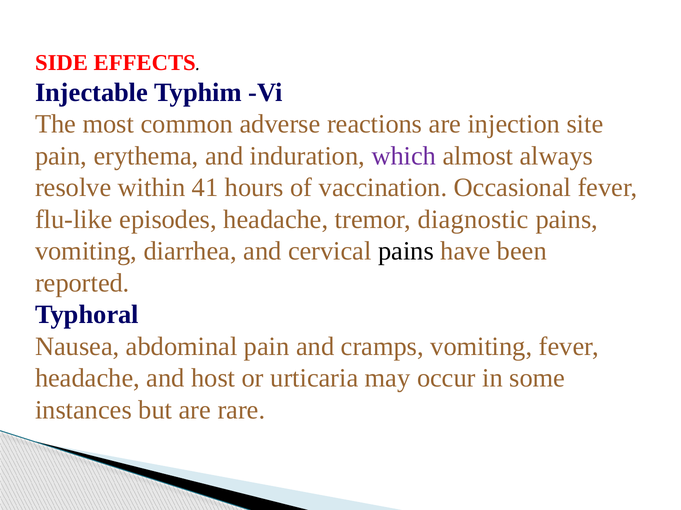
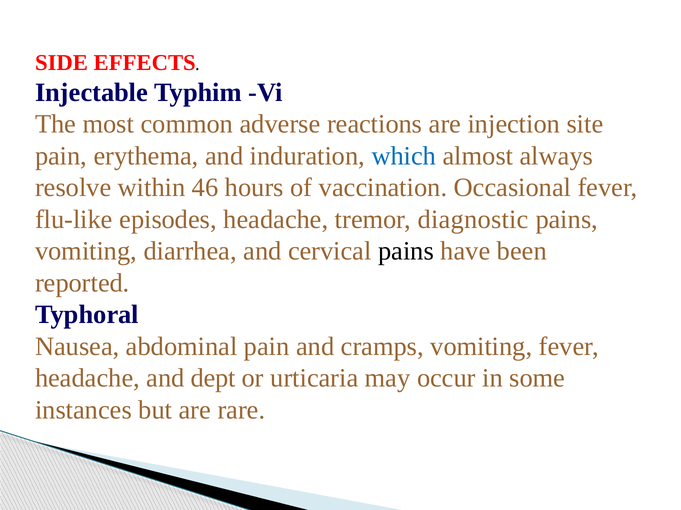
which colour: purple -> blue
41: 41 -> 46
host: host -> dept
